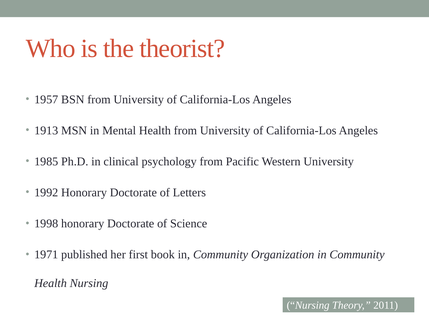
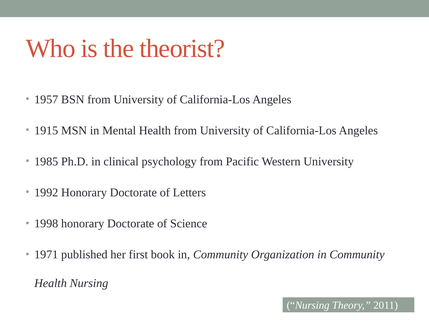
1913: 1913 -> 1915
